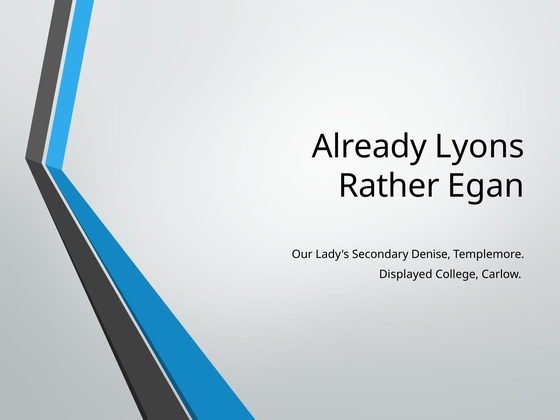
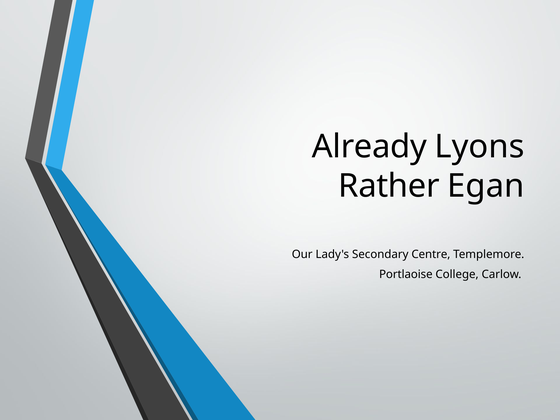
Denise: Denise -> Centre
Displayed: Displayed -> Portlaoise
